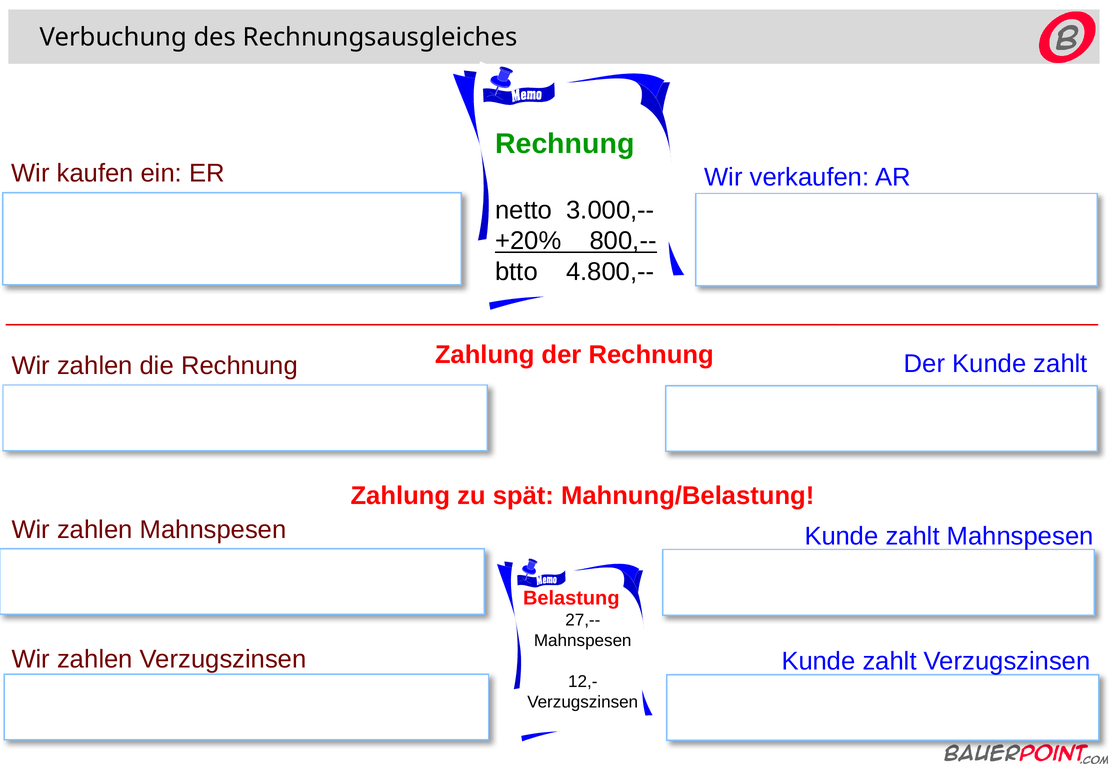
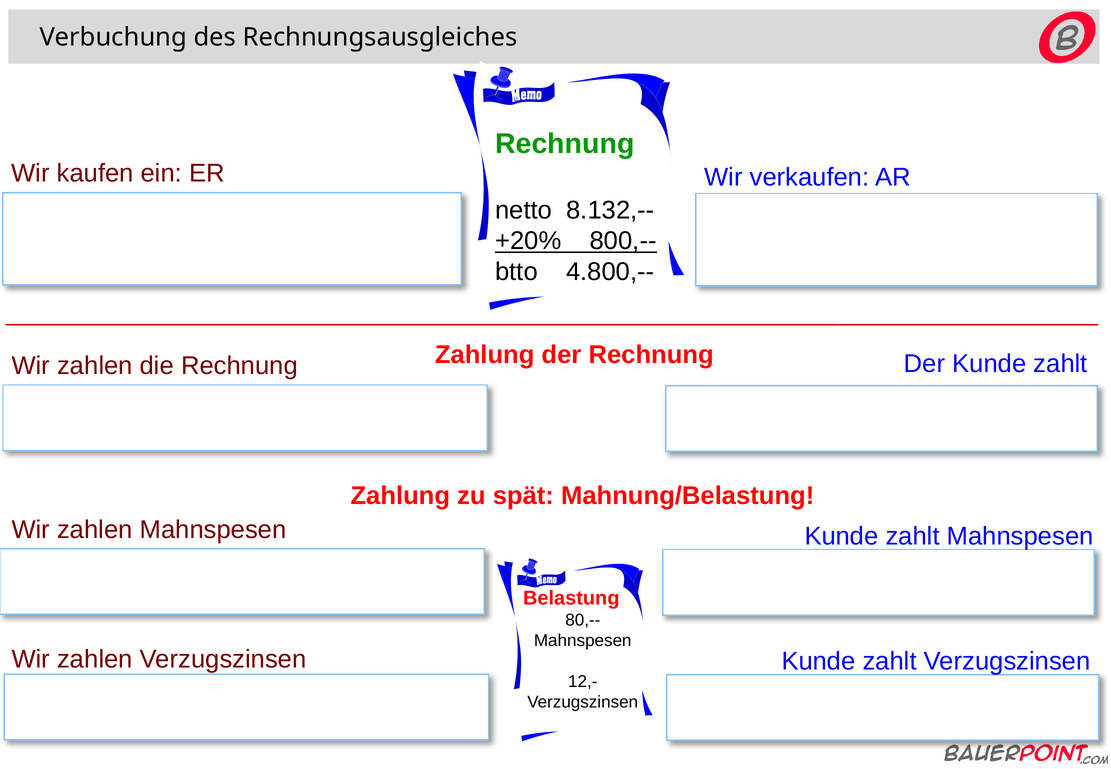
3.000,--: 3.000,-- -> 8.132,--
27,--: 27,-- -> 80,--
